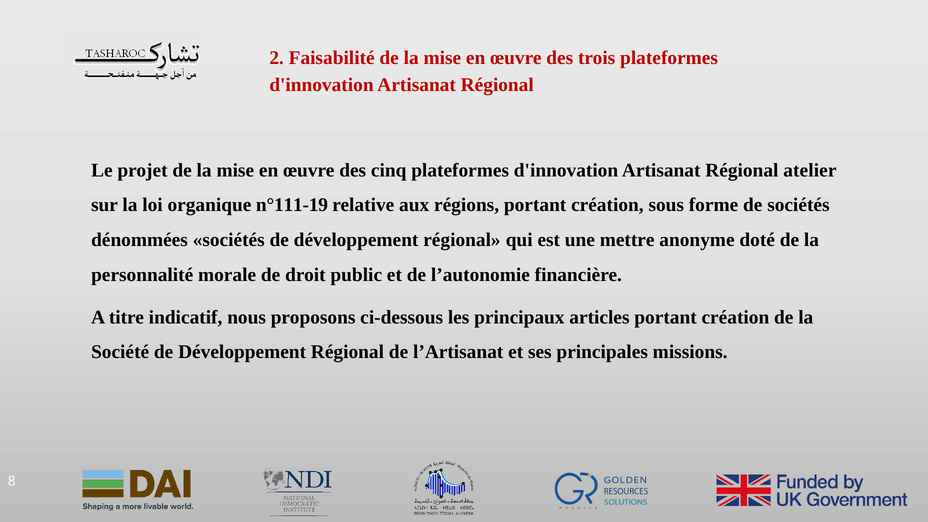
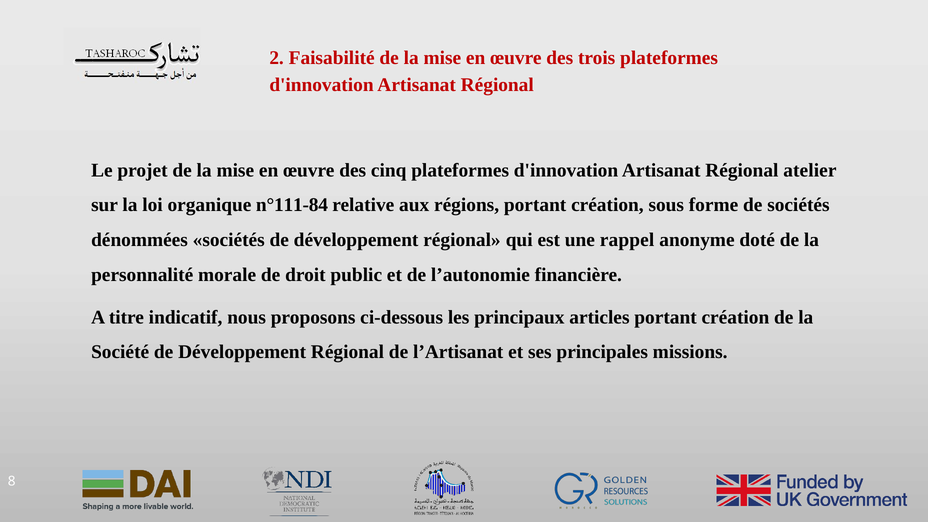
n°111-19: n°111-19 -> n°111-84
mettre: mettre -> rappel
